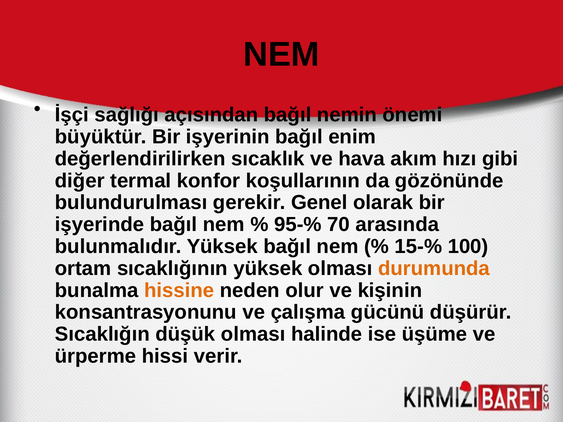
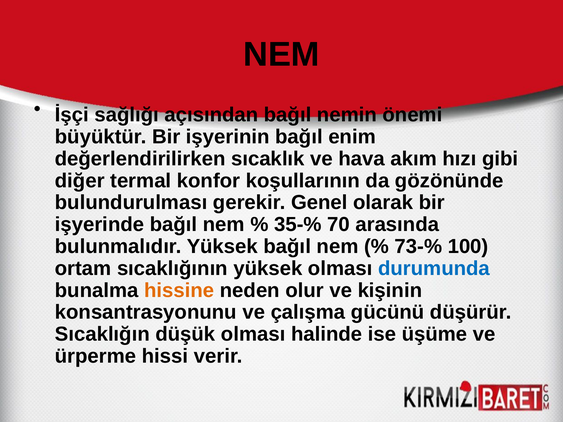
95-%: 95-% -> 35-%
15-%: 15-% -> 73-%
durumunda colour: orange -> blue
